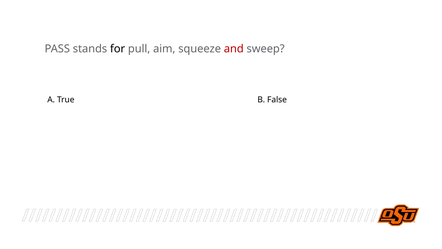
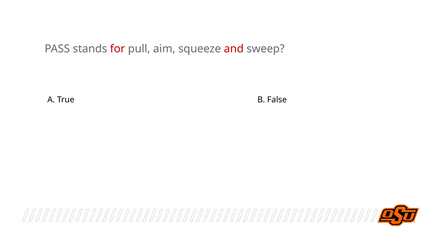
for colour: black -> red
